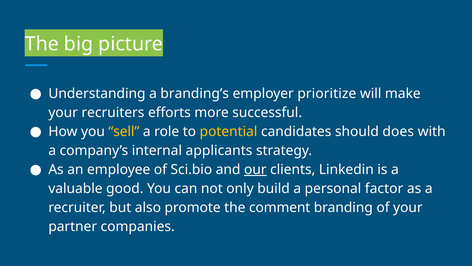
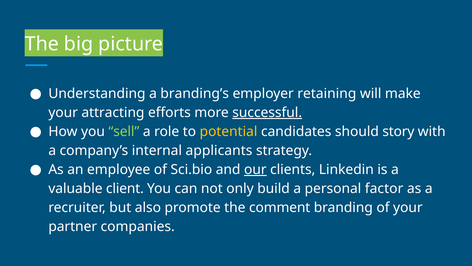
prioritize: prioritize -> retaining
recruiters: recruiters -> attracting
successful underline: none -> present
sell colour: yellow -> light green
does: does -> story
good: good -> client
